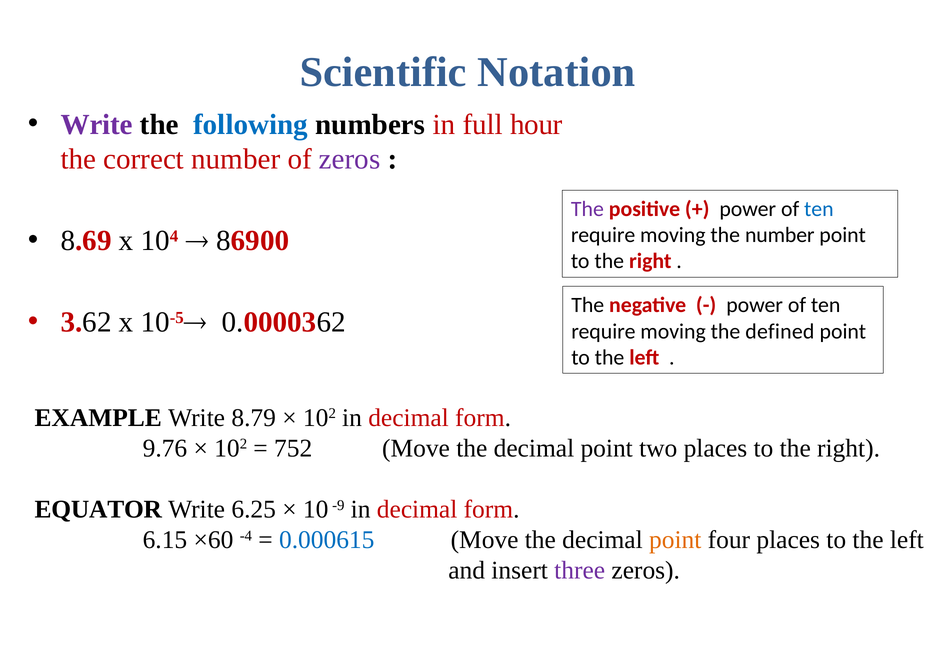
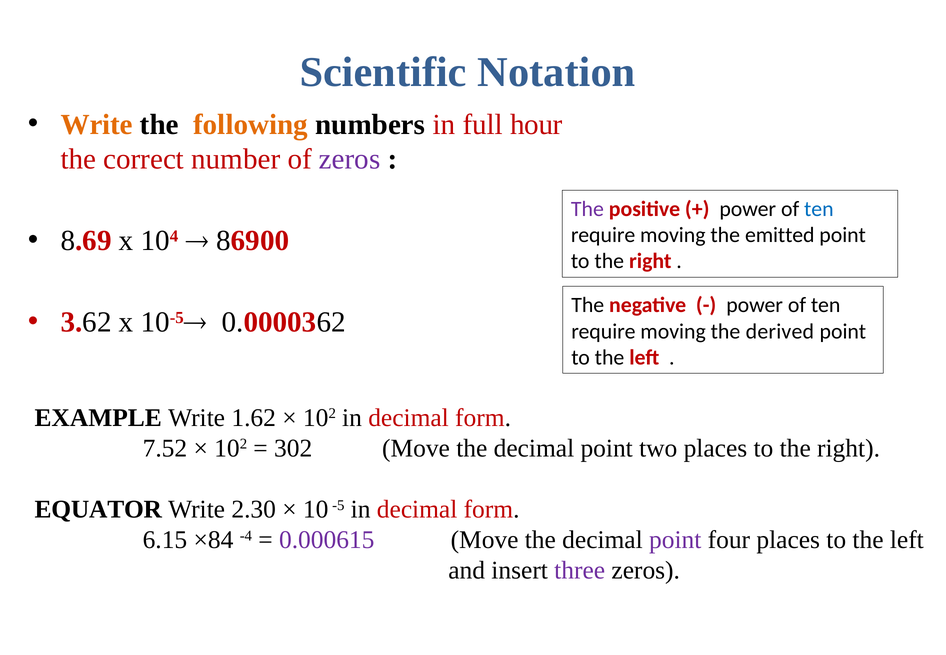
Write at (97, 124) colour: purple -> orange
following colour: blue -> orange
the number: number -> emitted
defined: defined -> derived
8.79: 8.79 -> 1.62
9.76: 9.76 -> 7.52
752: 752 -> 302
6.25: 6.25 -> 2.30
-9: -9 -> -5
×60: ×60 -> ×84
0.000615 colour: blue -> purple
point at (675, 540) colour: orange -> purple
